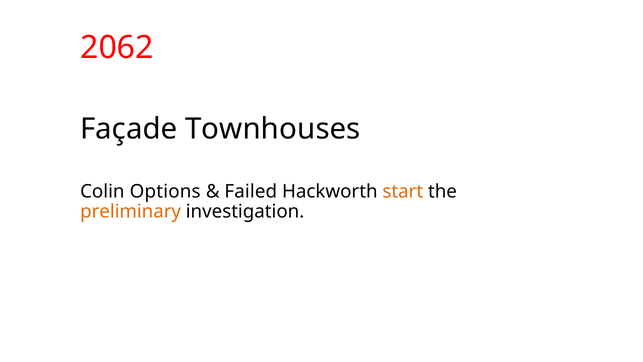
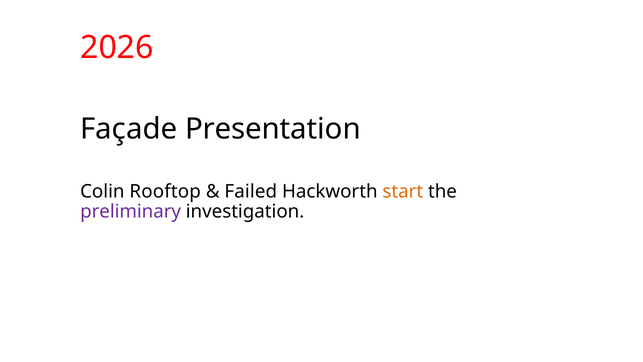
2062: 2062 -> 2026
Townhouses: Townhouses -> Presentation
Options: Options -> Rooftop
preliminary colour: orange -> purple
